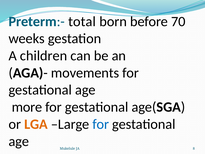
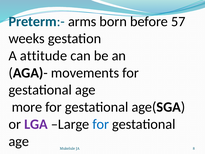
total: total -> arms
70: 70 -> 57
children: children -> attitude
LGA colour: orange -> purple
